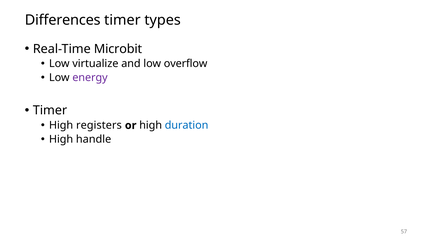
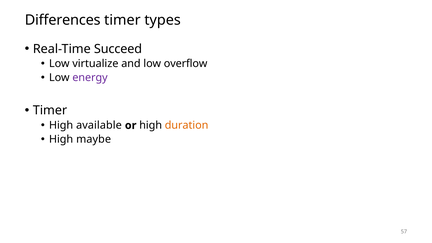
Microbit: Microbit -> Succeed
registers: registers -> available
duration colour: blue -> orange
handle: handle -> maybe
